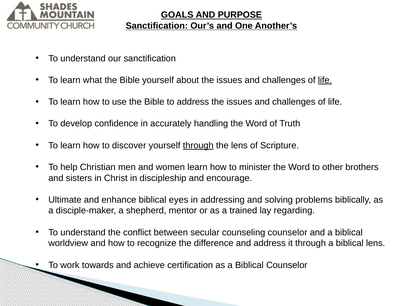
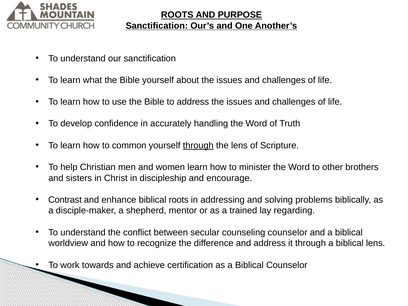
GOALS at (177, 15): GOALS -> ROOTS
life at (325, 80) underline: present -> none
discover: discover -> common
Ultimate: Ultimate -> Contrast
biblical eyes: eyes -> roots
